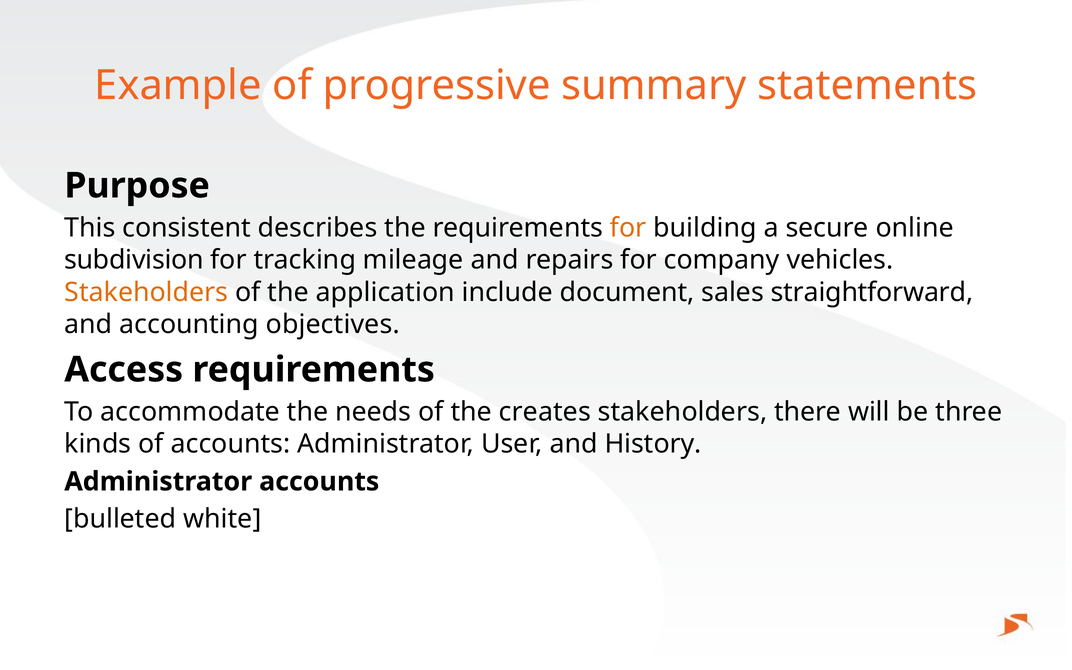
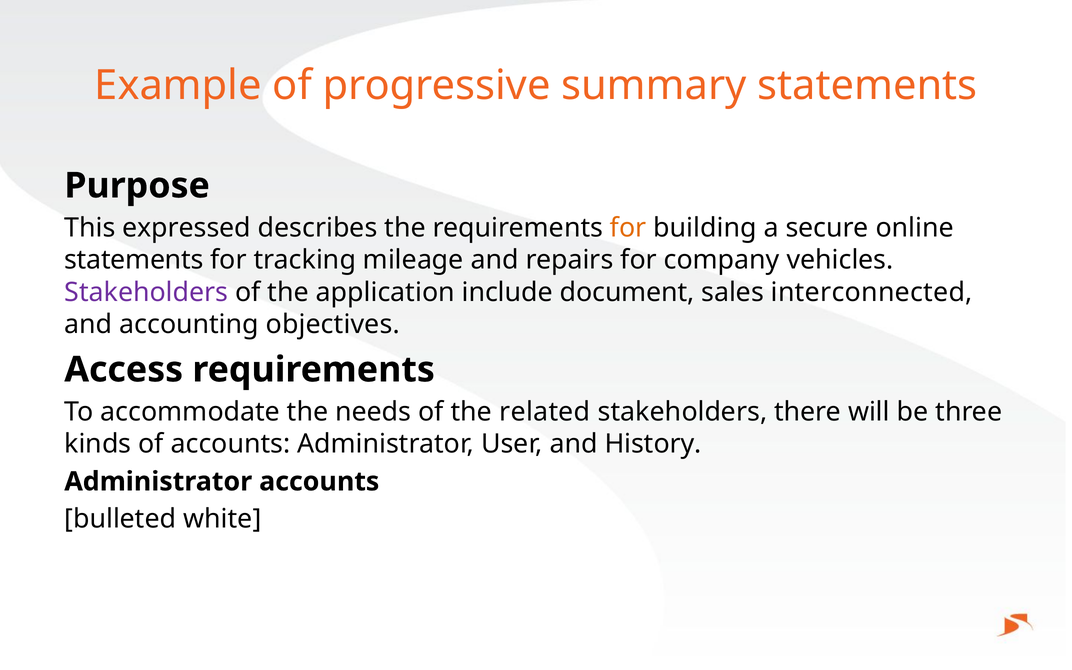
consistent: consistent -> expressed
subdivision at (134, 260): subdivision -> statements
Stakeholders at (146, 292) colour: orange -> purple
straightforward: straightforward -> interconnected
creates: creates -> related
